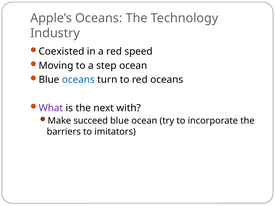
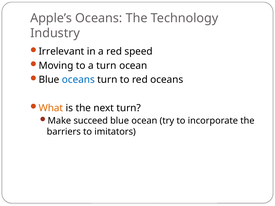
Coexisted: Coexisted -> Irrelevant
a step: step -> turn
What colour: purple -> orange
next with: with -> turn
